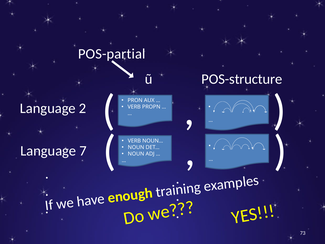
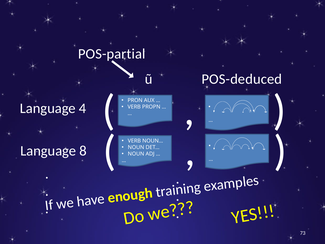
POS-structure: POS-structure -> POS-deduced
2: 2 -> 4
7: 7 -> 8
